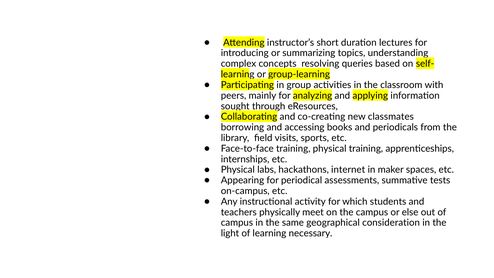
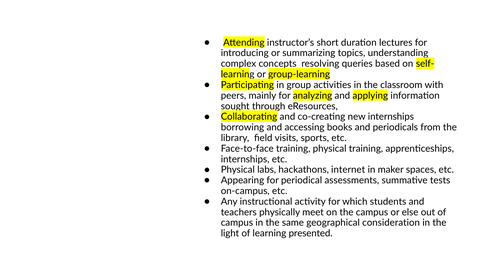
new classmates: classmates -> internships
necessary: necessary -> presented
